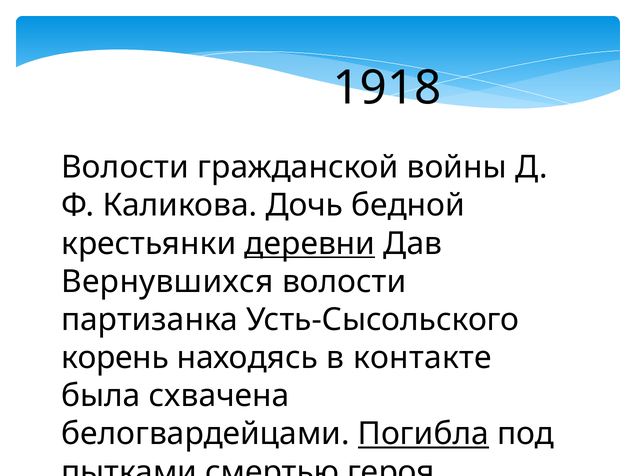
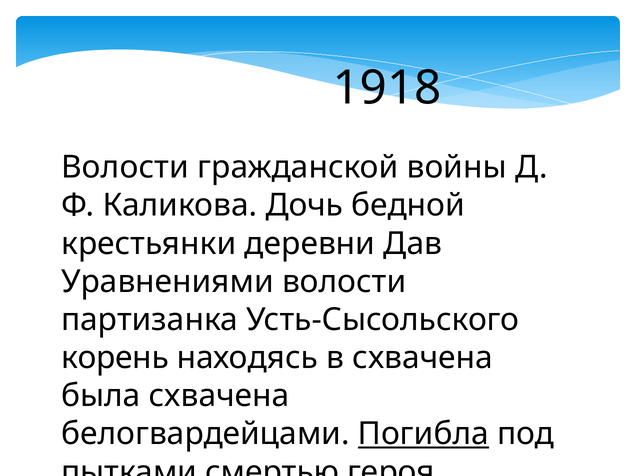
деревни underline: present -> none
Вернувшихся: Вернувшихся -> Уравнениями
в контакте: контакте -> схвачена
